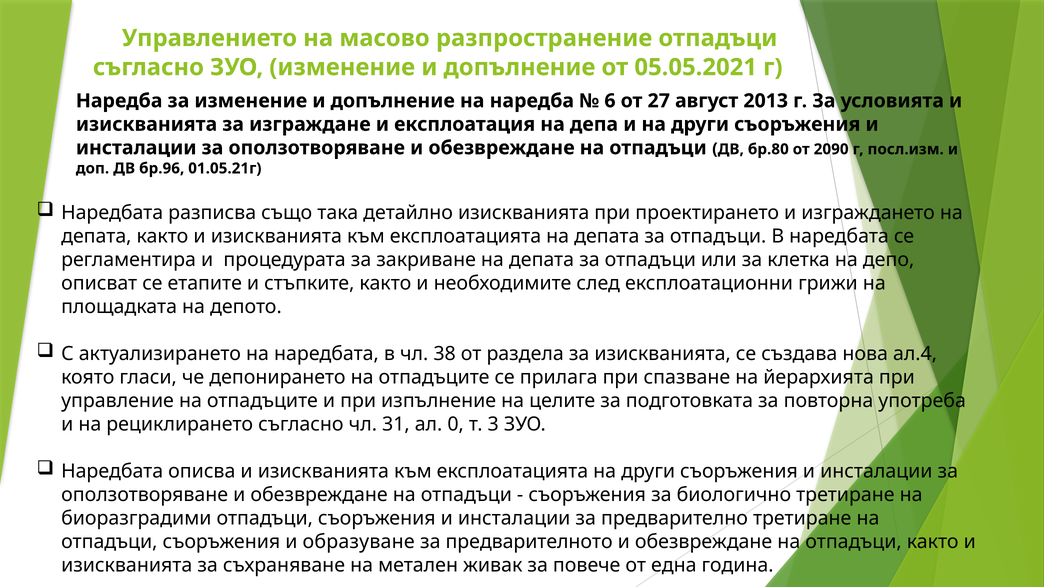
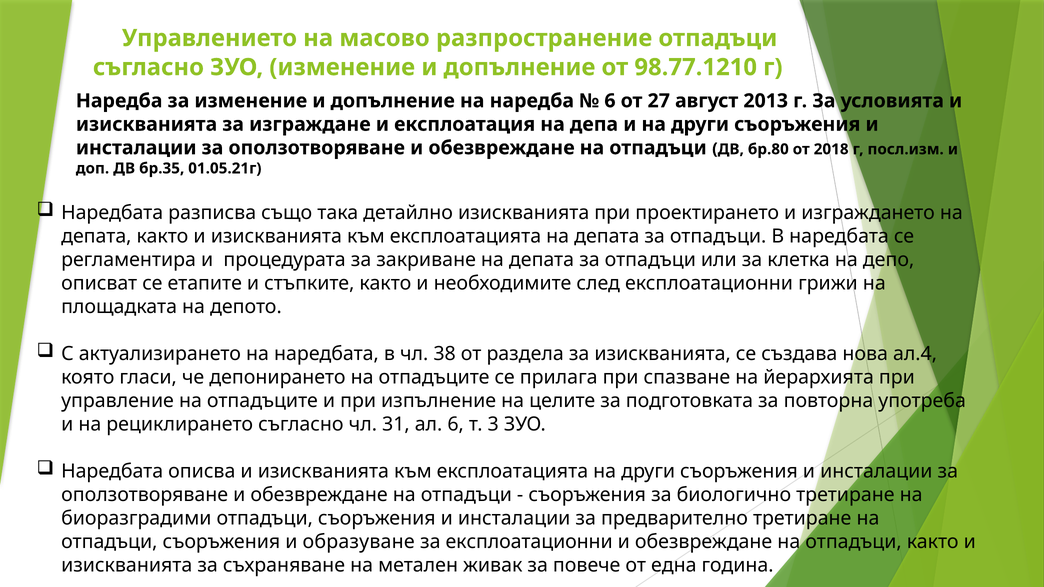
05.05.2021: 05.05.2021 -> 98.77.1210
2090: 2090 -> 2018
бр.96: бр.96 -> бр.35
ал 0: 0 -> 6
за предварителното: предварителното -> експлоатационни
